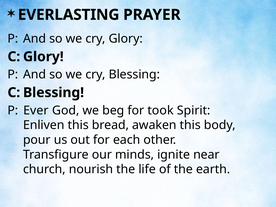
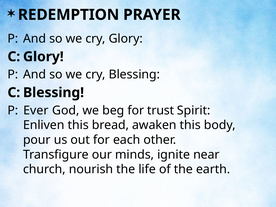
EVERLASTING: EVERLASTING -> REDEMPTION
took: took -> trust
